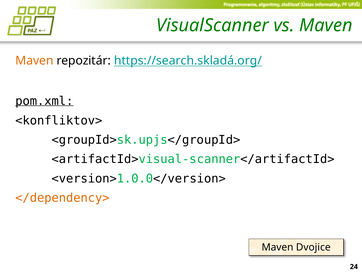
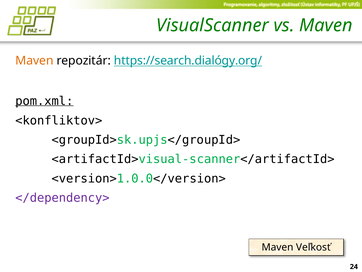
https://search.skladá.org/: https://search.skladá.org/ -> https://search.dialógy.org/
</dependency> colour: orange -> purple
Dvojice: Dvojice -> Veľkosť
